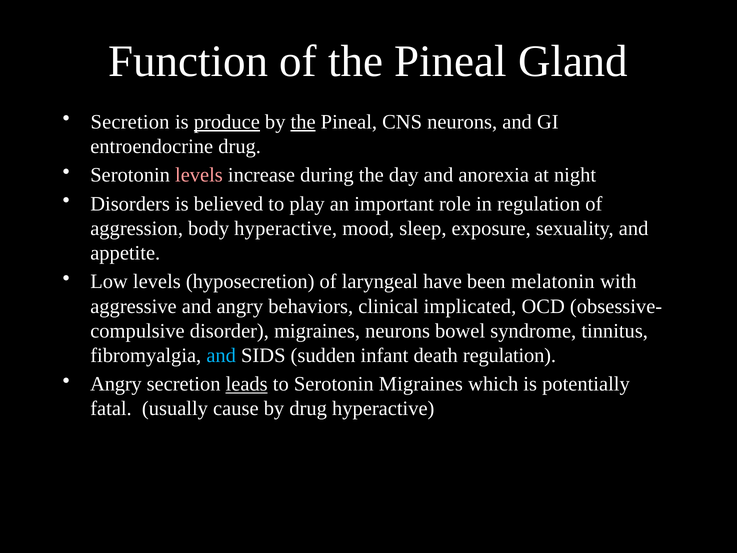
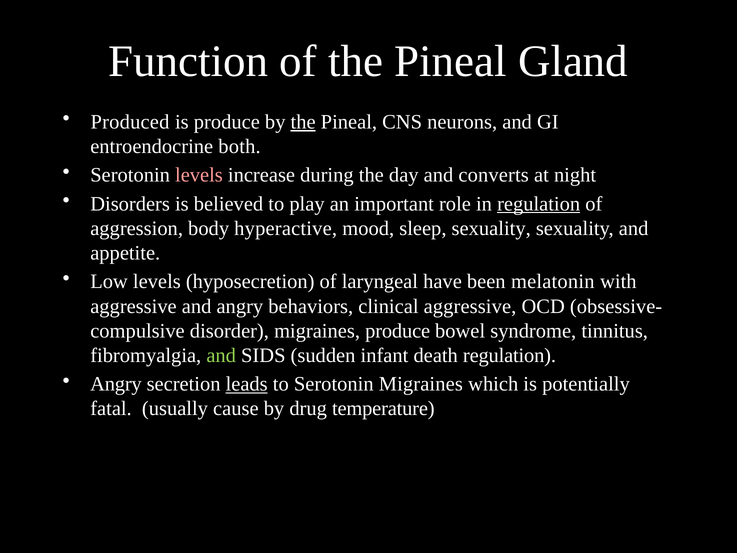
Secretion at (130, 122): Secretion -> Produced
produce at (227, 122) underline: present -> none
entroendocrine drug: drug -> both
anorexia: anorexia -> converts
regulation at (539, 204) underline: none -> present
sleep exposure: exposure -> sexuality
clinical implicated: implicated -> aggressive
migraines neurons: neurons -> produce
and at (221, 355) colour: light blue -> light green
drug hyperactive: hyperactive -> temperature
